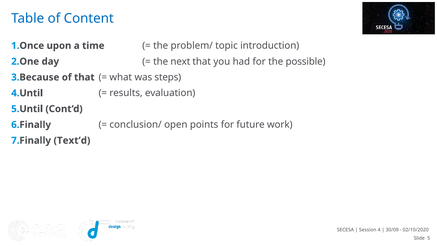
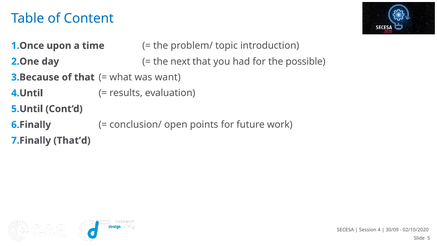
steps: steps -> want
Text’d: Text’d -> That’d
